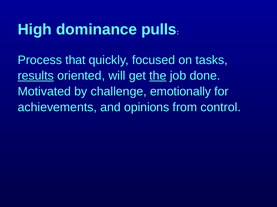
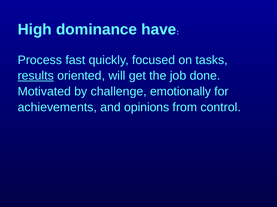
pulls: pulls -> have
that: that -> fast
the underline: present -> none
